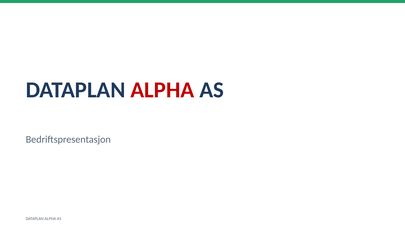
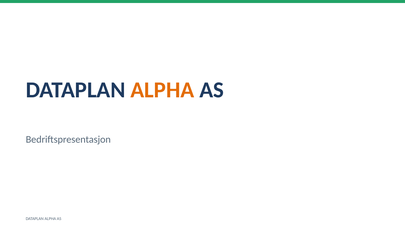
ALPHA at (162, 90) colour: red -> orange
